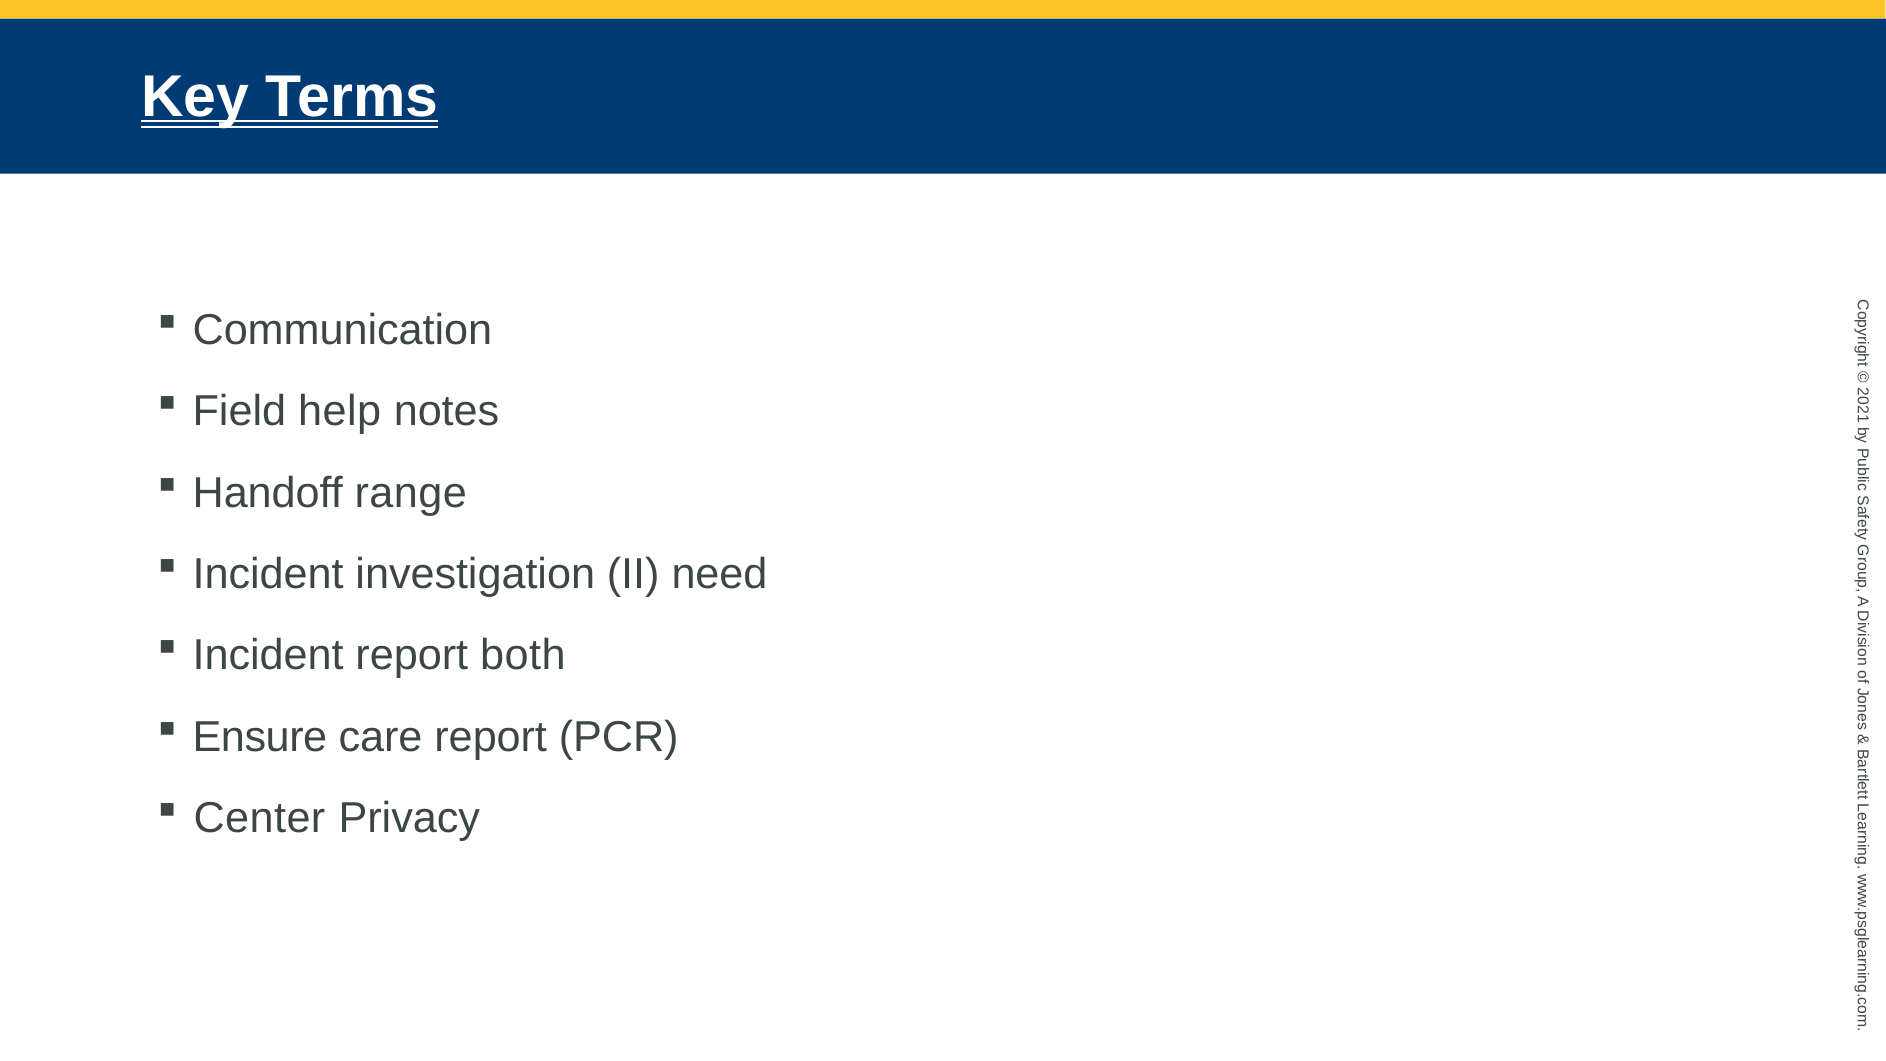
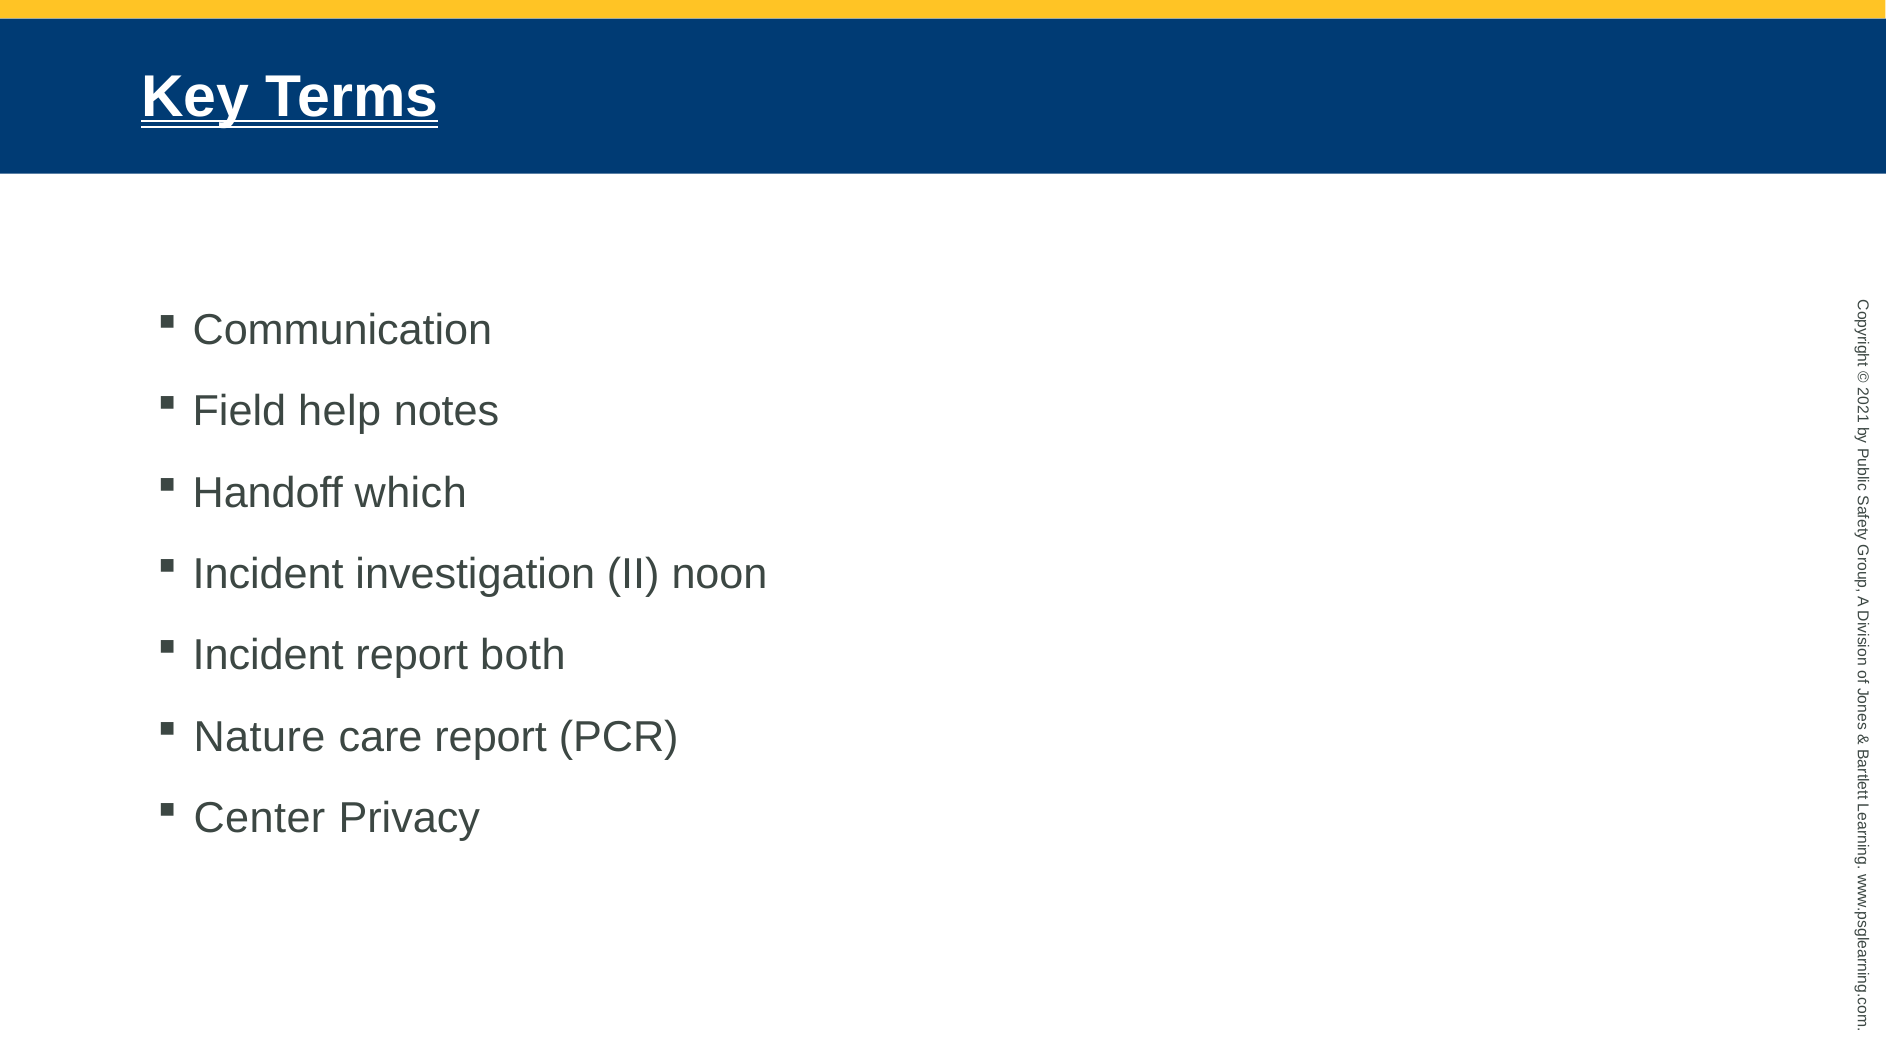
range: range -> which
need: need -> noon
Ensure: Ensure -> Nature
